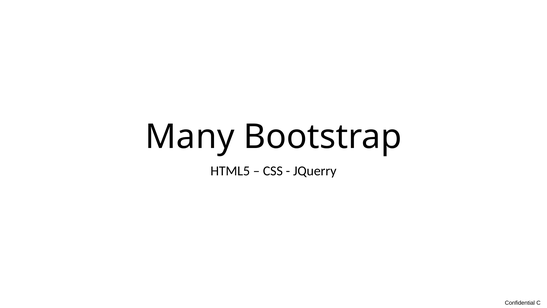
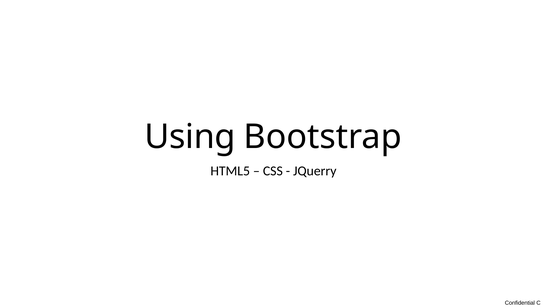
Many: Many -> Using
